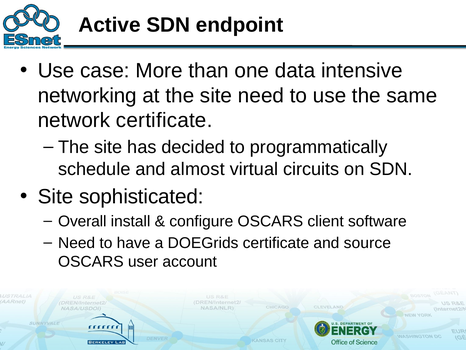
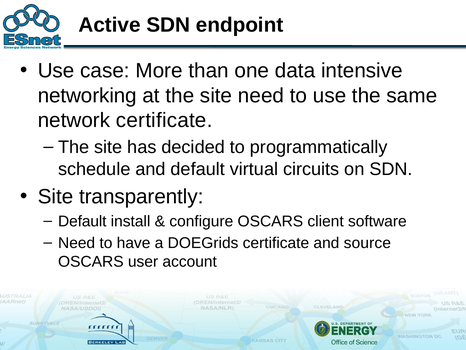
and almost: almost -> default
sophisticated: sophisticated -> transparently
Overall at (82, 221): Overall -> Default
